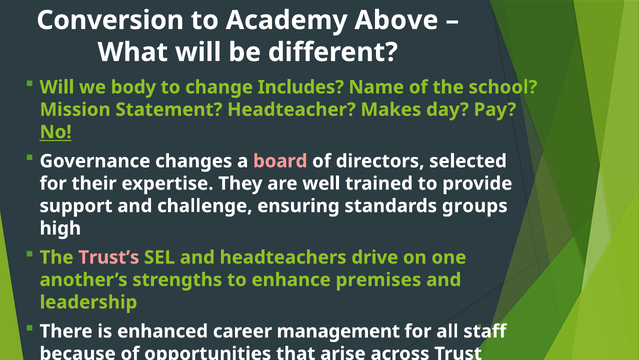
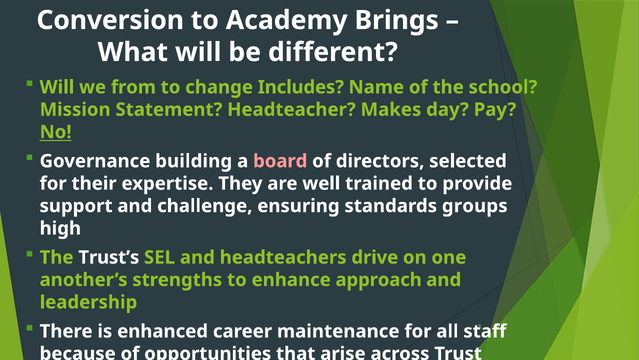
Above: Above -> Brings
body: body -> from
changes: changes -> building
Trust’s colour: pink -> white
premises: premises -> approach
management: management -> maintenance
